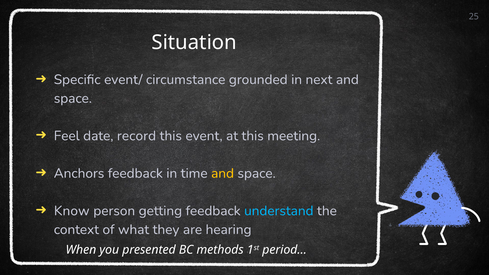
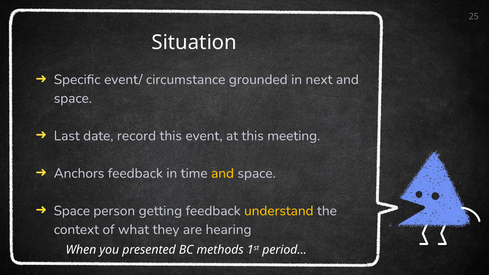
Feel: Feel -> Last
Know at (72, 211): Know -> Space
understand colour: light blue -> yellow
